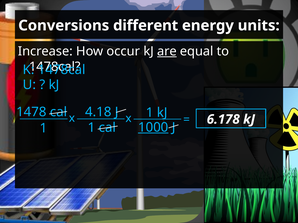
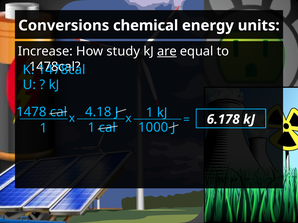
different: different -> chemical
occur: occur -> study
1000 underline: present -> none
